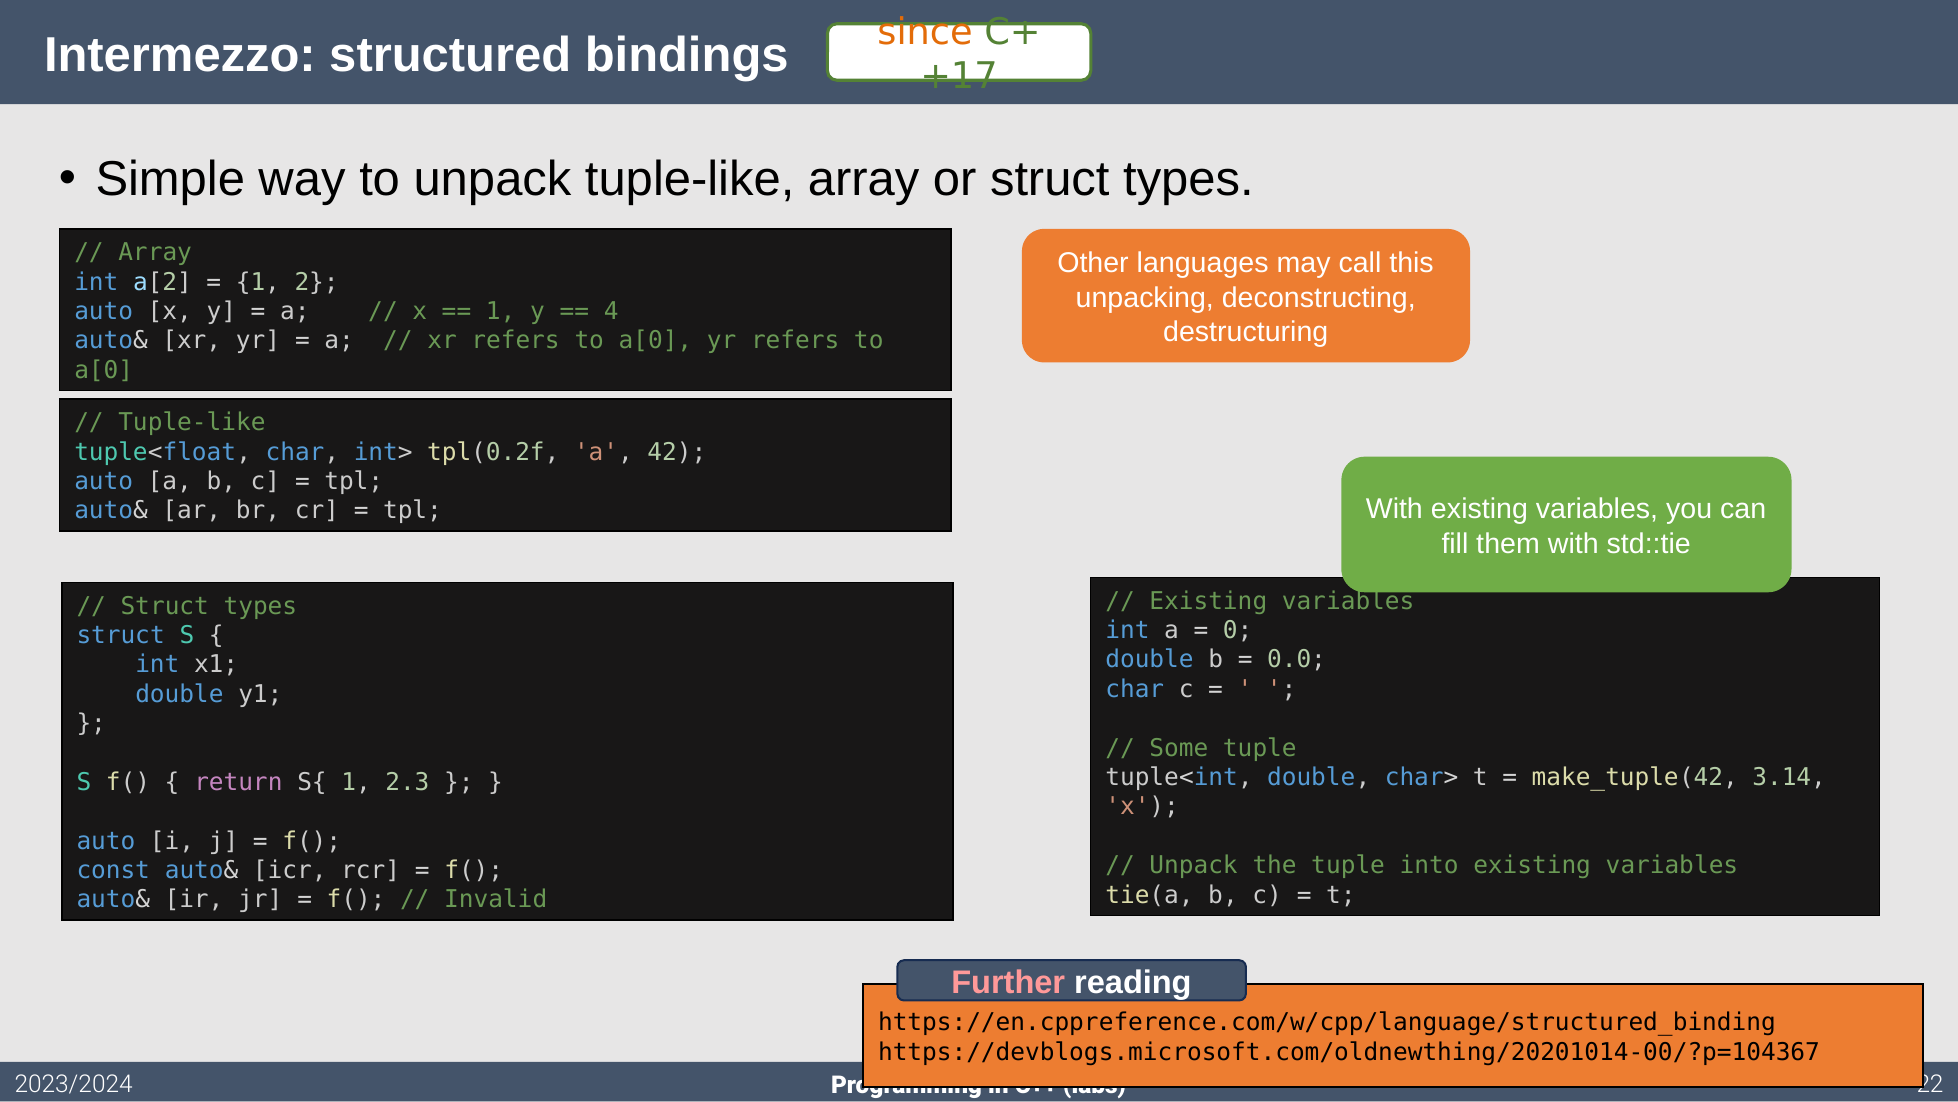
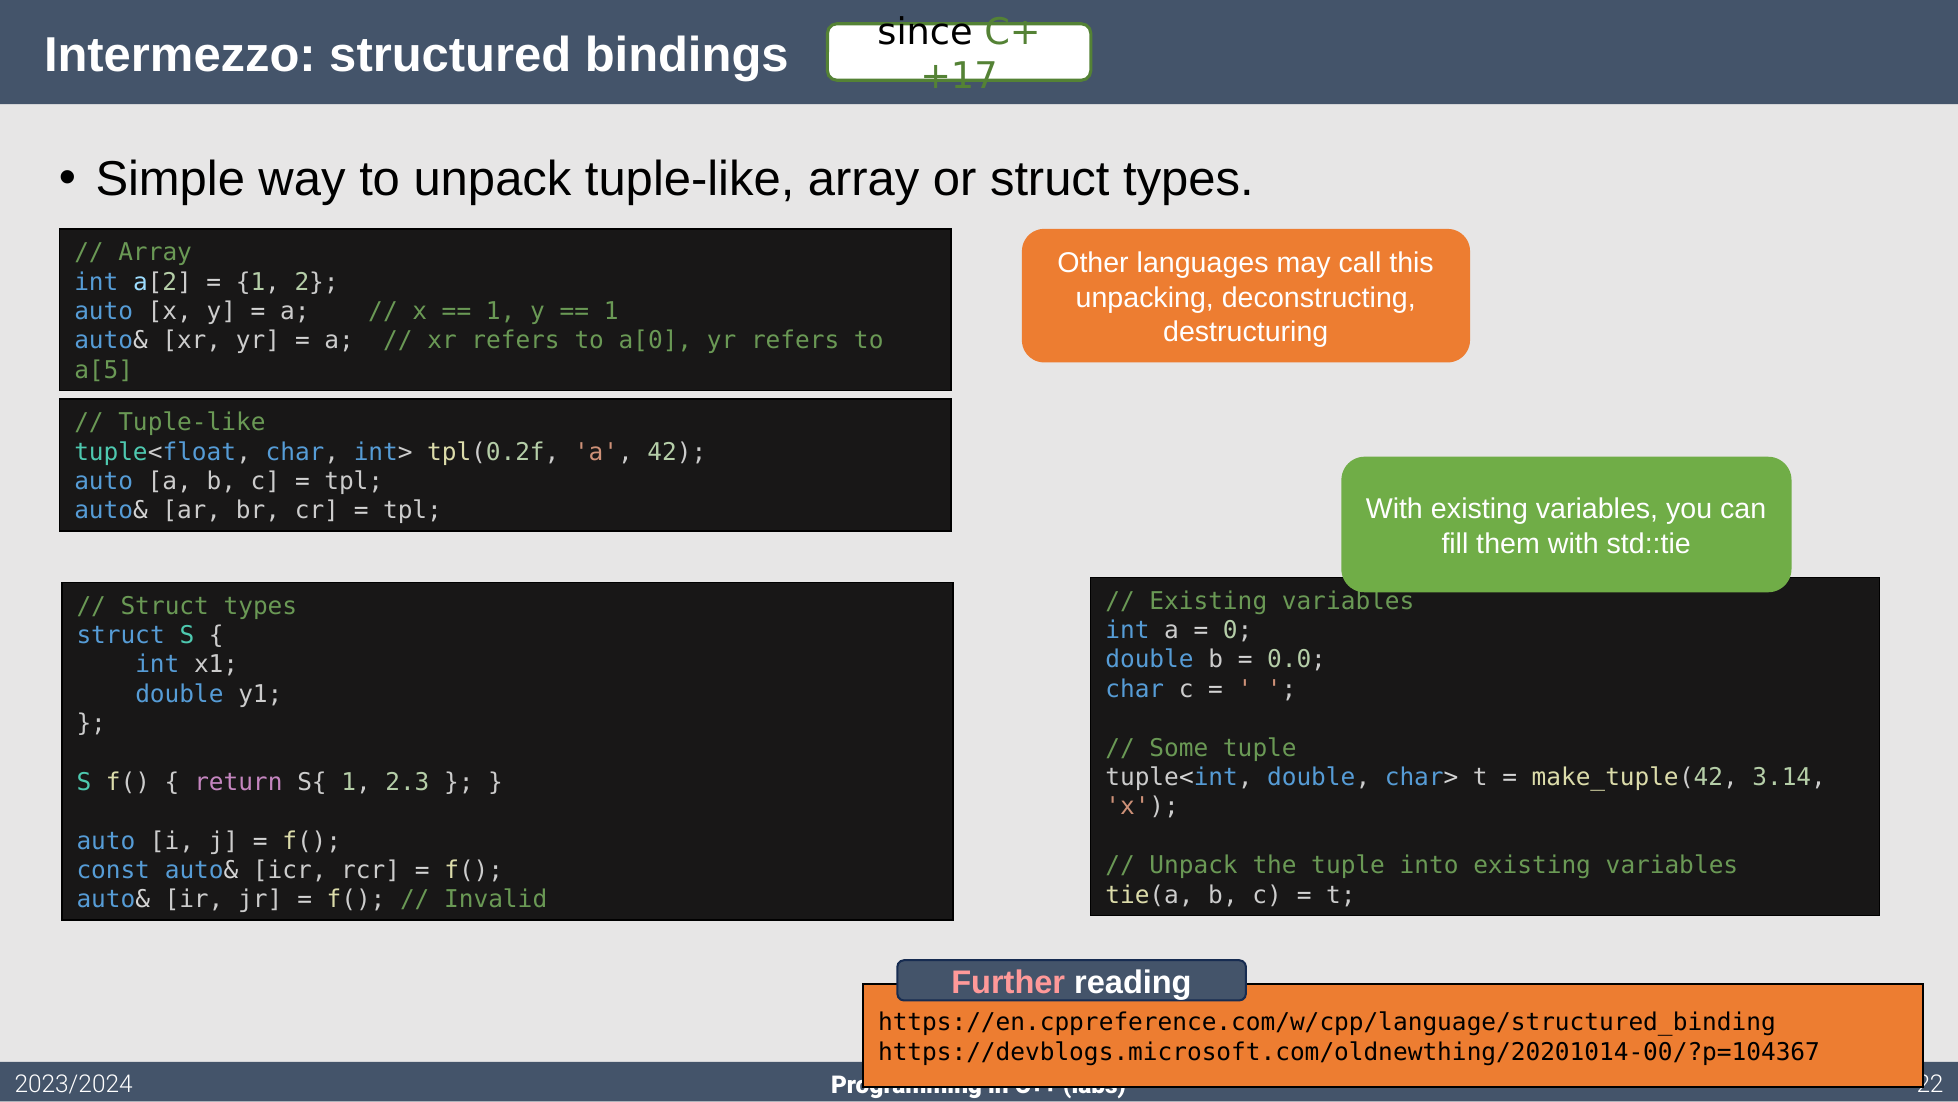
since colour: orange -> black
4 at (611, 311): 4 -> 1
a[0 at (104, 370): a[0 -> a[5
